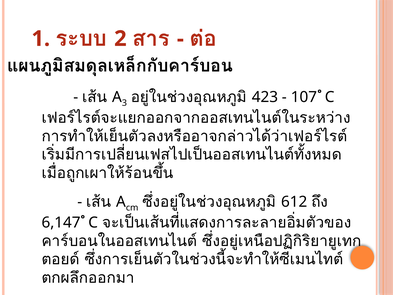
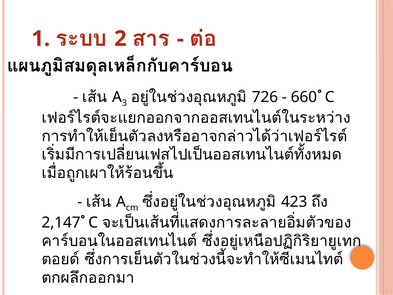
423: 423 -> 726
107: 107 -> 660
612: 612 -> 423
6,147: 6,147 -> 2,147
